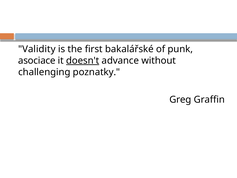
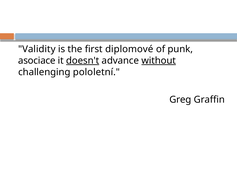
bakalářské: bakalářské -> diplomové
without underline: none -> present
poznatky: poznatky -> pololetní
